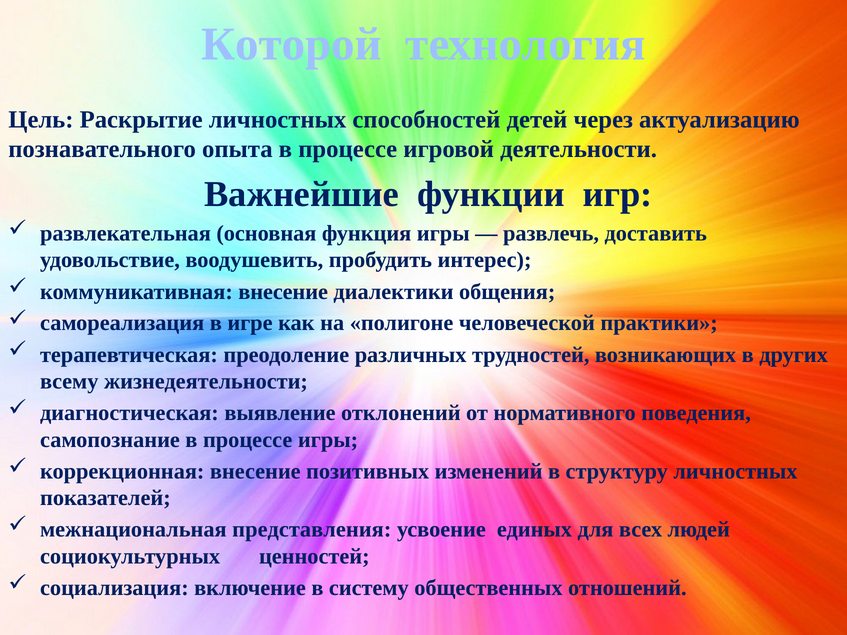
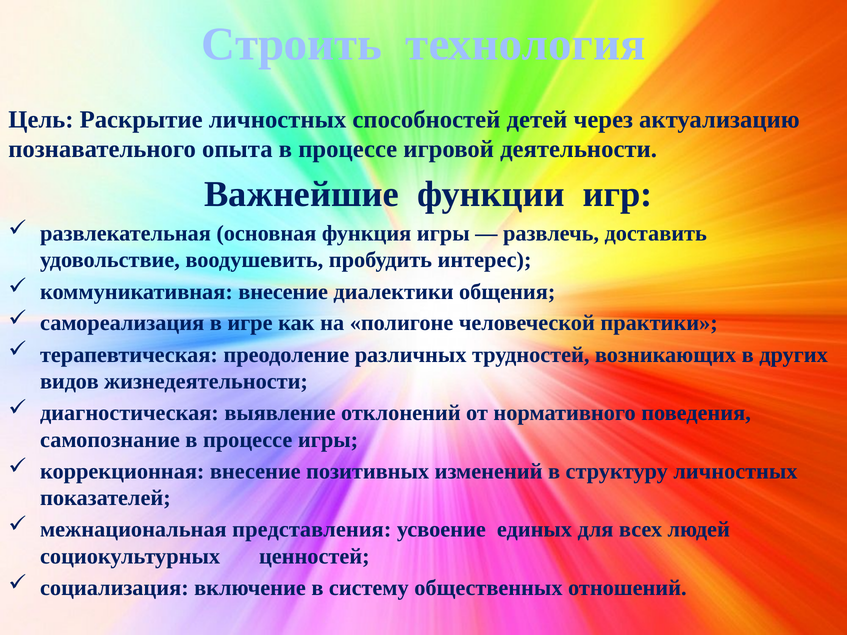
Которой: Которой -> Строить
всему: всему -> видов
